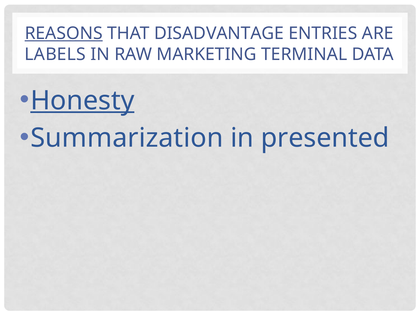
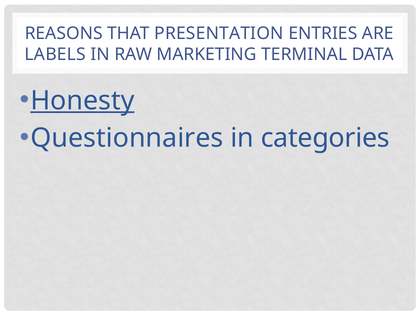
REASONS underline: present -> none
DISADVANTAGE: DISADVANTAGE -> PRESENTATION
Summarization: Summarization -> Questionnaires
presented: presented -> categories
